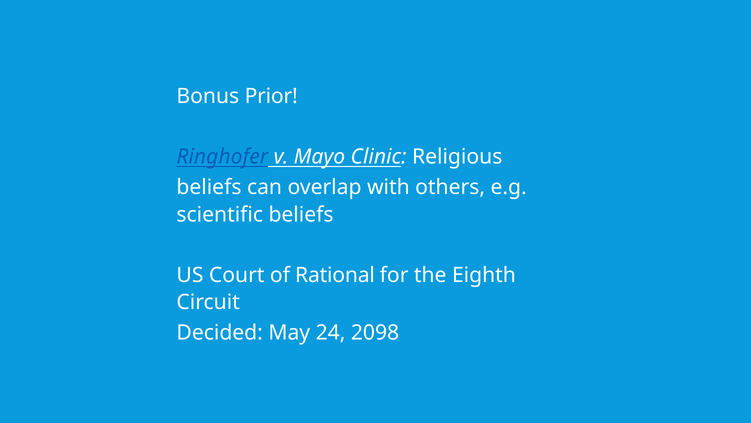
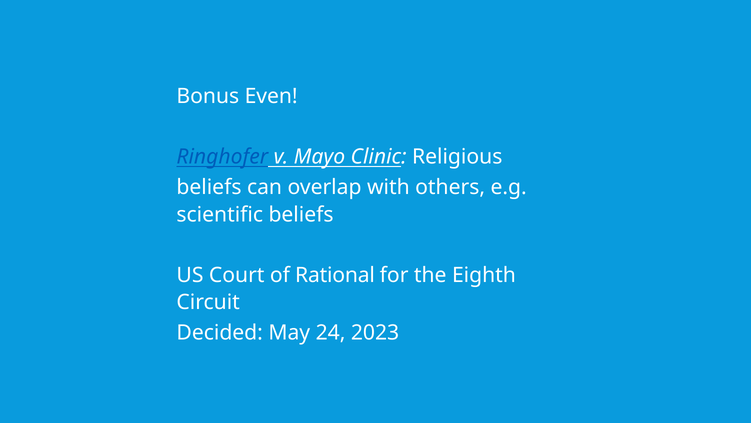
Prior: Prior -> Even
2098: 2098 -> 2023
